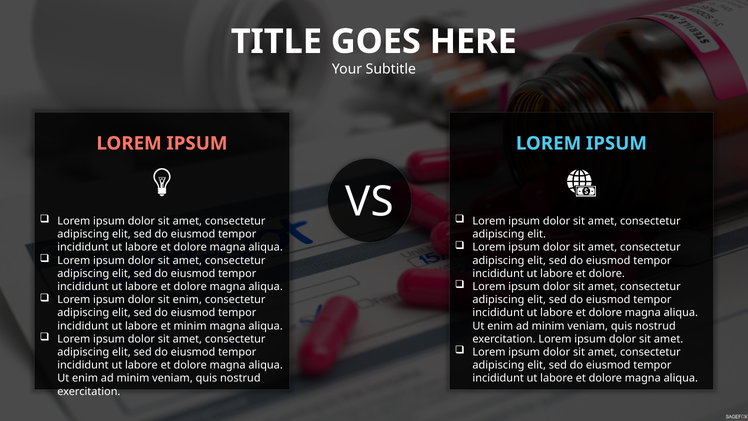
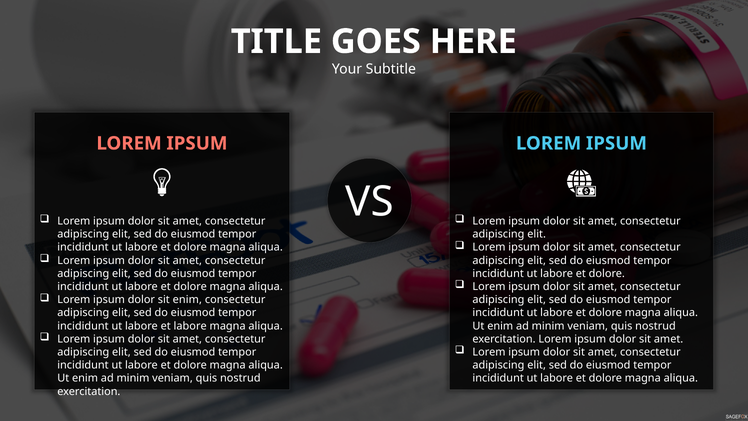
et minim: minim -> labore
